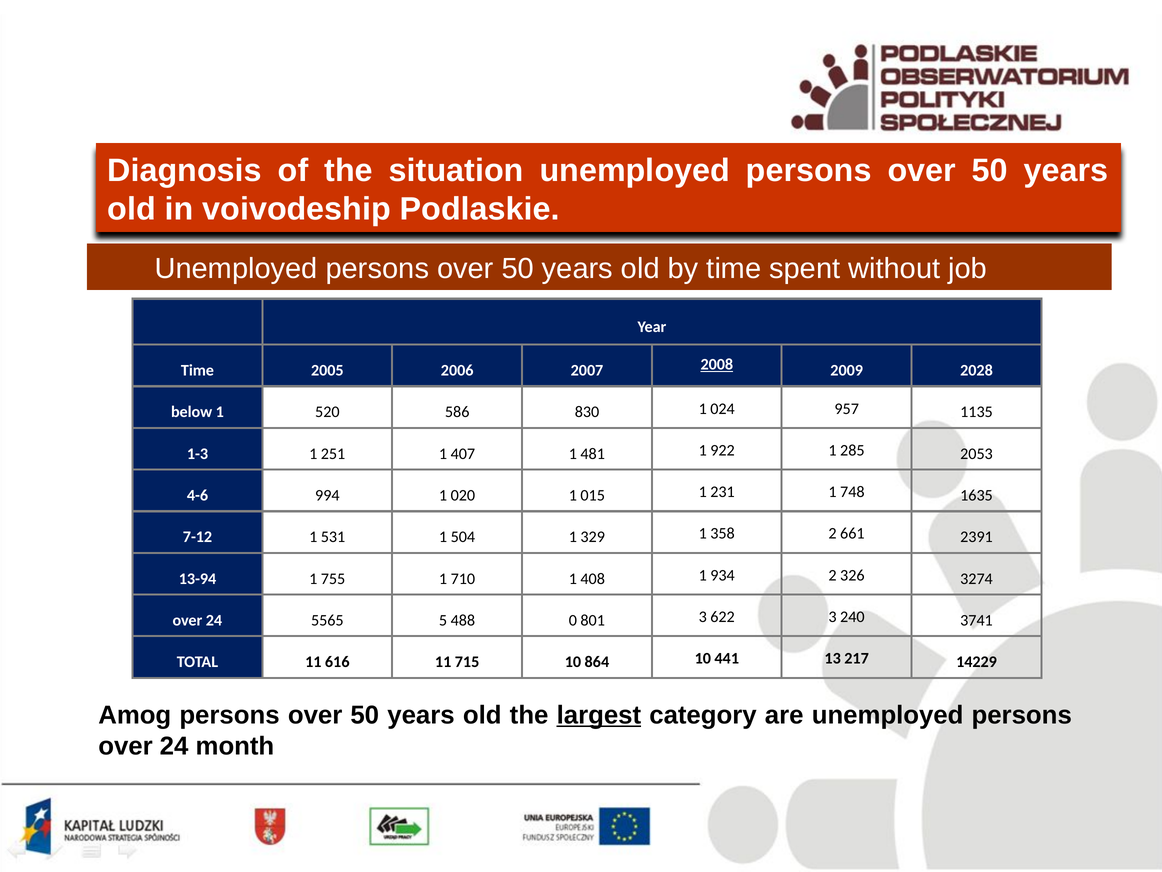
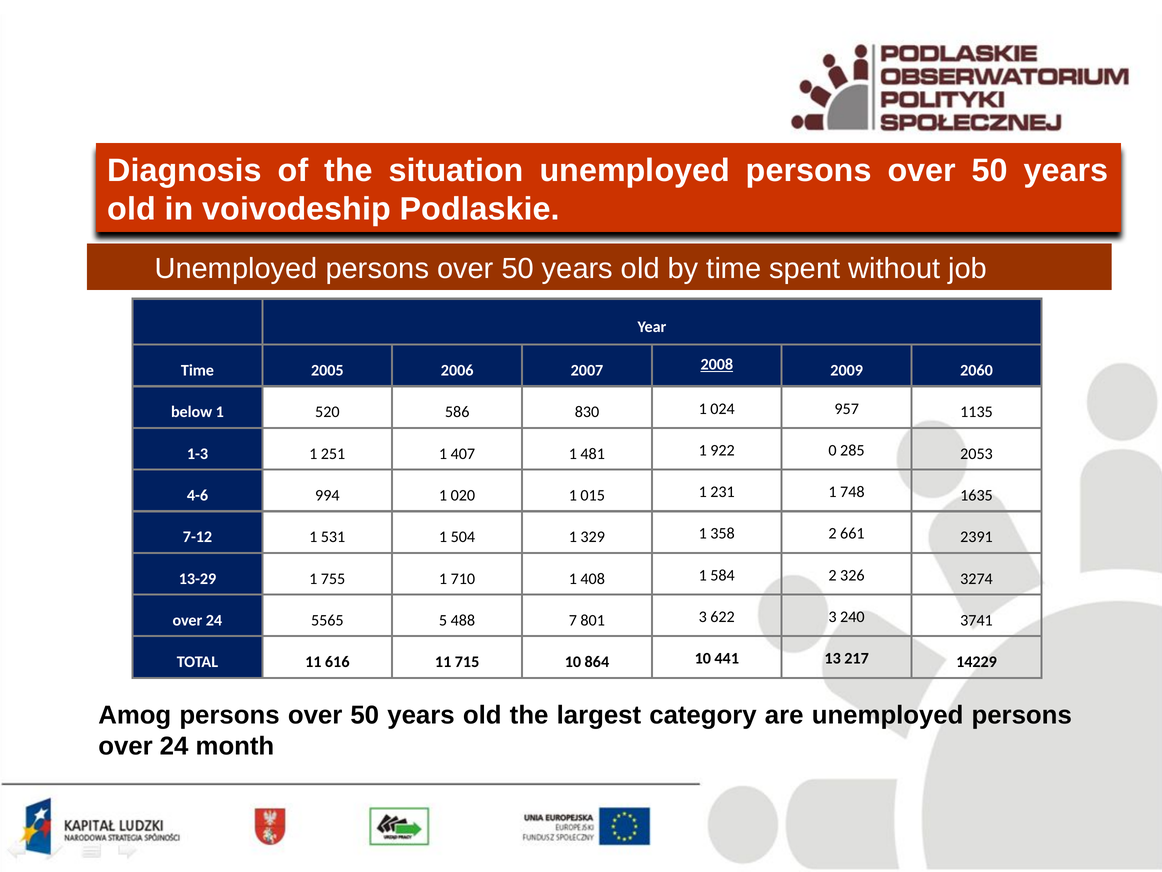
2028: 2028 -> 2060
922 1: 1 -> 0
13-94: 13-94 -> 13-29
934: 934 -> 584
0: 0 -> 7
largest underline: present -> none
